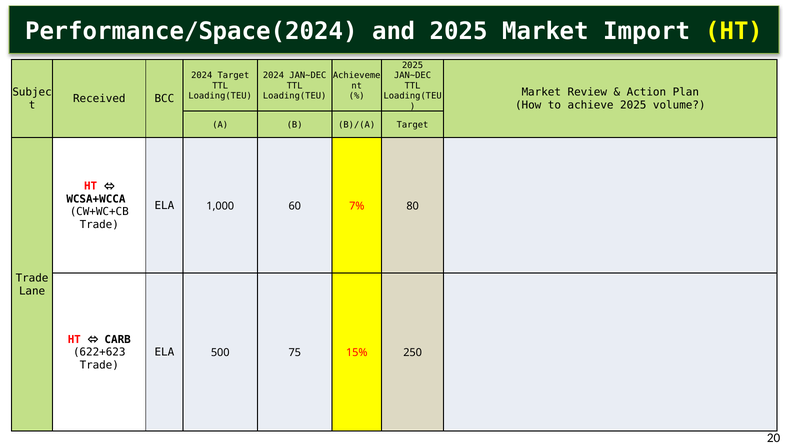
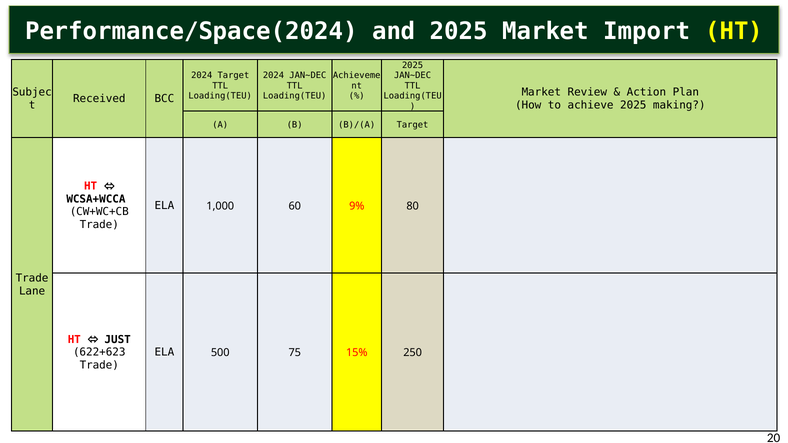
volume: volume -> making
7%: 7% -> 9%
CARB: CARB -> JUST
